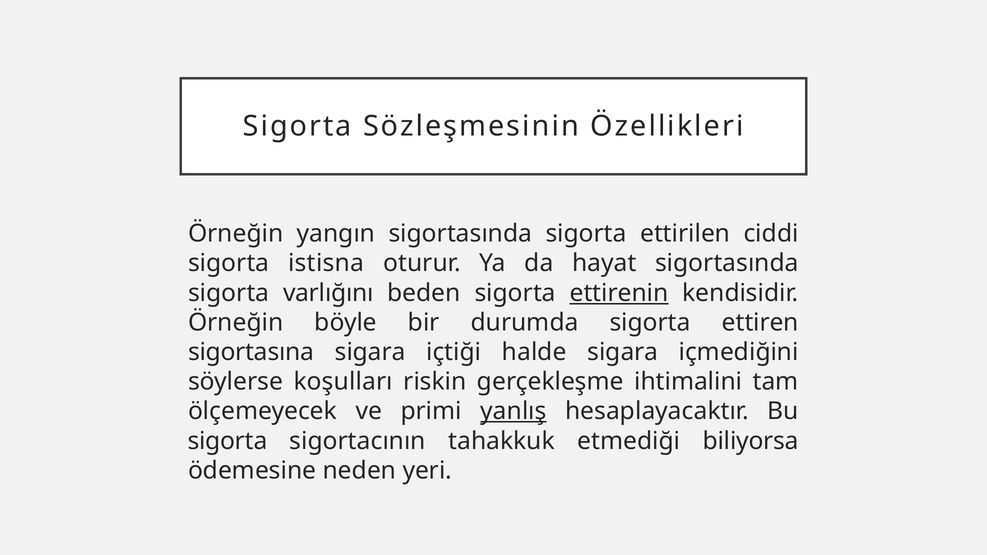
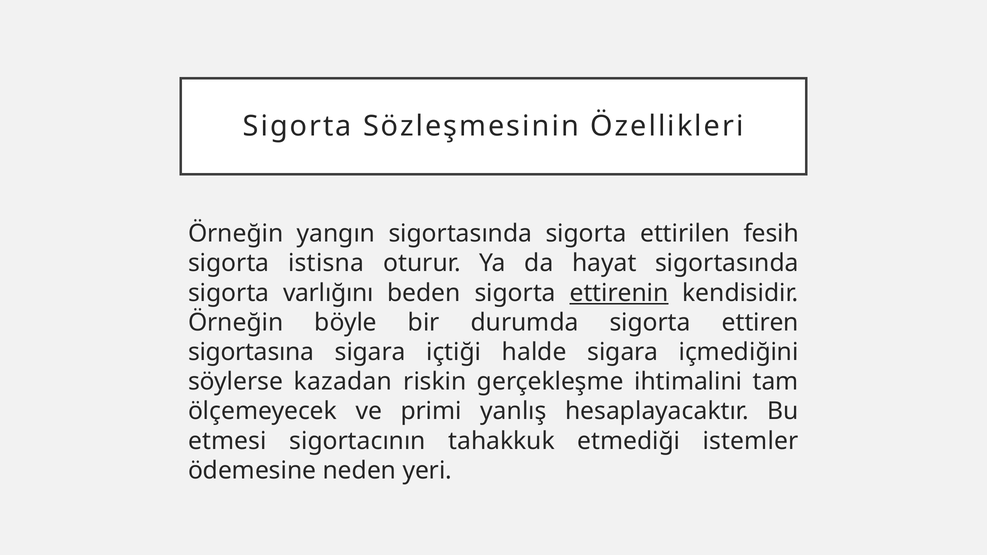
ciddi: ciddi -> fesih
koşulları: koşulları -> kazadan
yanlış underline: present -> none
sigorta at (228, 441): sigorta -> etmesi
biliyorsa: biliyorsa -> istemler
